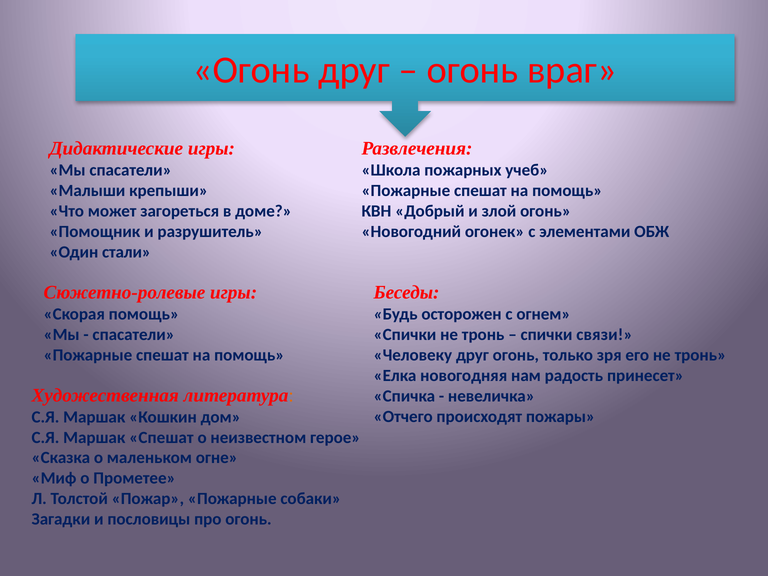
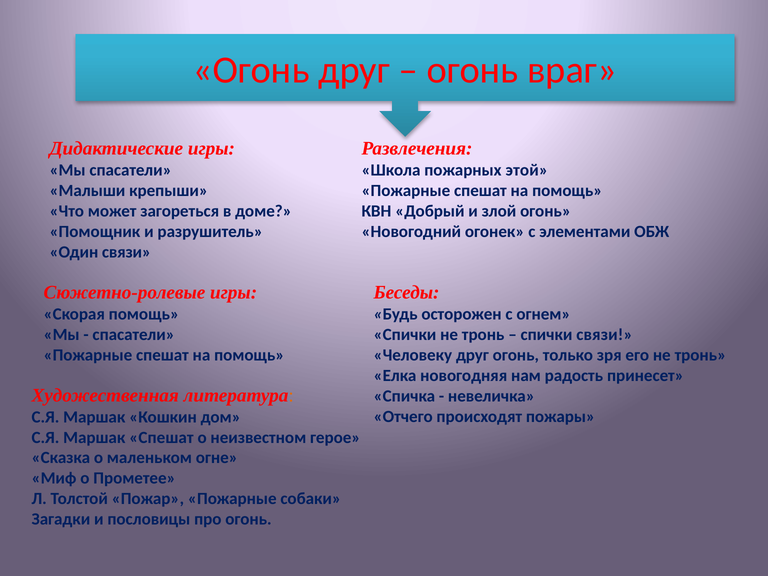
учеб: учеб -> этой
Один стали: стали -> связи
